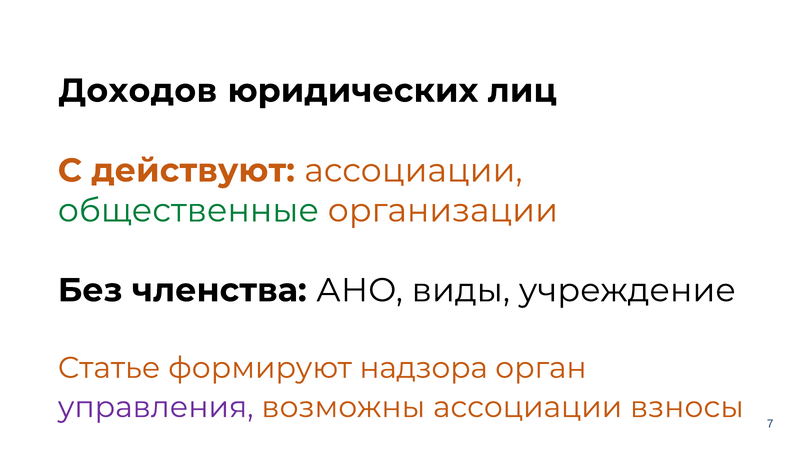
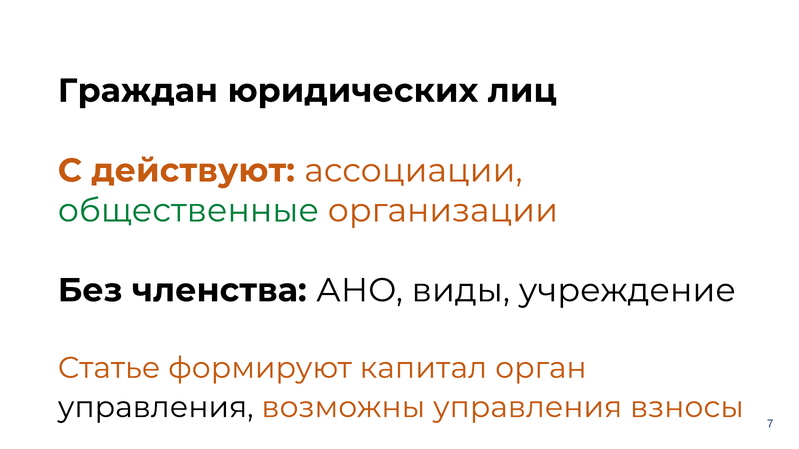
Доходов: Доходов -> Граждан
надзора: надзора -> капитал
управления at (156, 408) colour: purple -> black
возможны ассоциации: ассоциации -> управления
